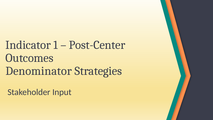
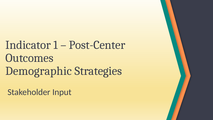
Denominator: Denominator -> Demographic
